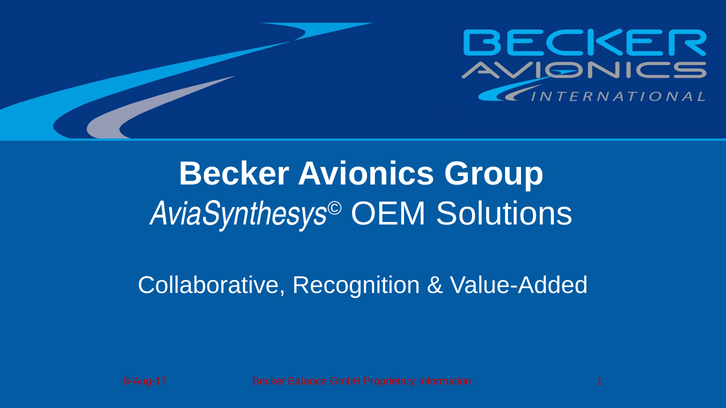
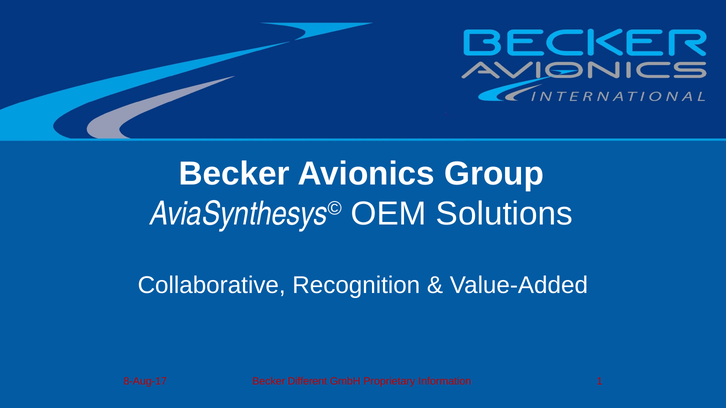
Balance: Balance -> Different
